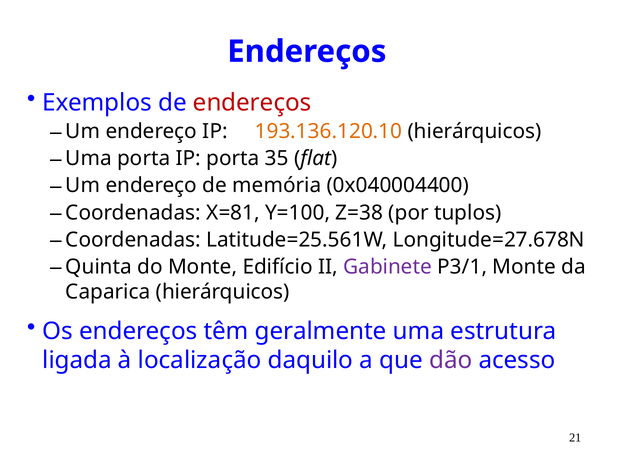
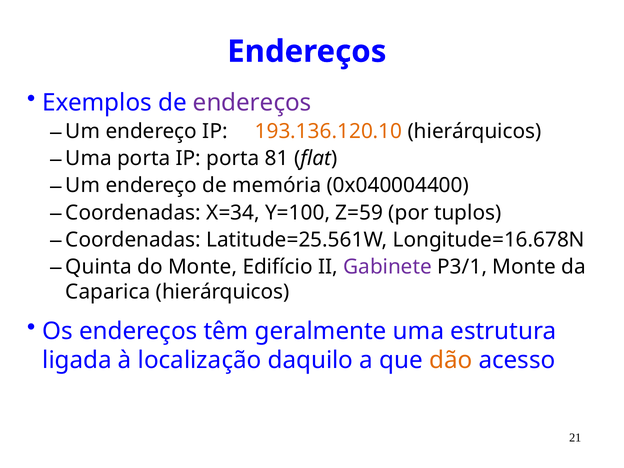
endereços at (252, 103) colour: red -> purple
35: 35 -> 81
X=81: X=81 -> X=34
Z=38: Z=38 -> Z=59
Longitude=27.678N: Longitude=27.678N -> Longitude=16.678N
dão colour: purple -> orange
